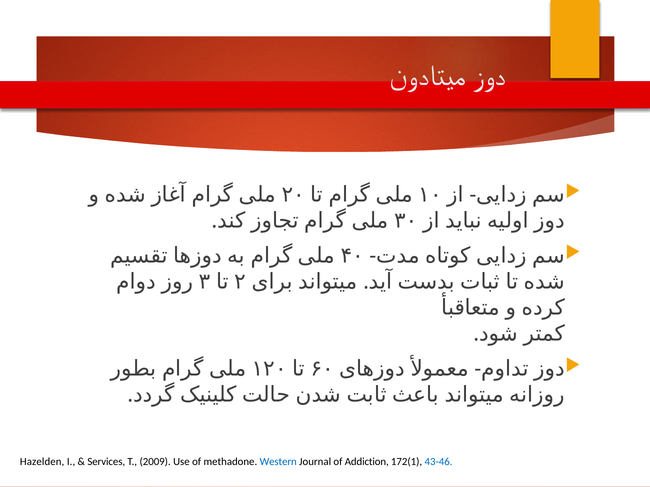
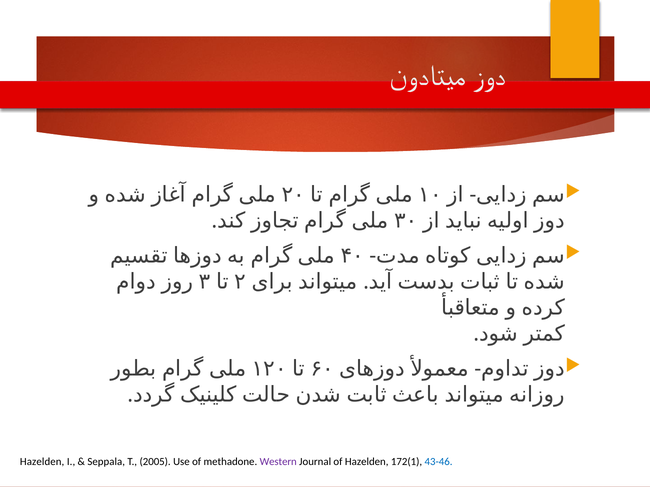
Services: Services -> Seppala
2009: 2009 -> 2005
Western colour: blue -> purple
of Addiction: Addiction -> Hazelden
